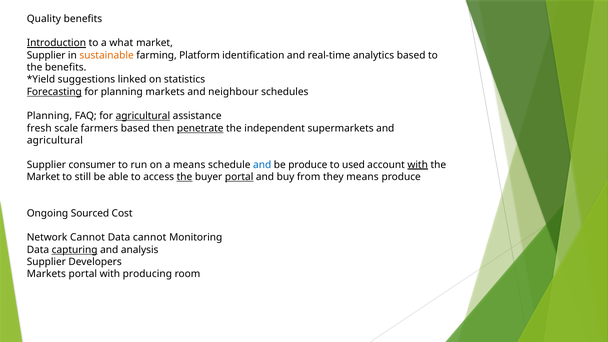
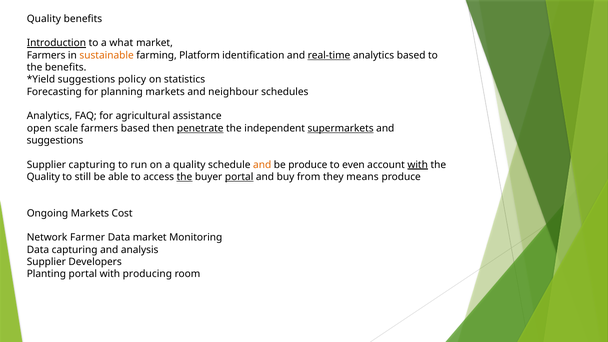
Supplier at (46, 55): Supplier -> Farmers
real-time underline: none -> present
linked: linked -> policy
Forecasting underline: present -> none
Planning at (49, 116): Planning -> Analytics
agricultural at (143, 116) underline: present -> none
fresh: fresh -> open
supermarkets underline: none -> present
agricultural at (55, 140): agricultural -> suggestions
Supplier consumer: consumer -> capturing
a means: means -> quality
and at (262, 165) colour: blue -> orange
used: used -> even
Market at (43, 177): Market -> Quality
Ongoing Sourced: Sourced -> Markets
Network Cannot: Cannot -> Farmer
Data cannot: cannot -> market
capturing at (75, 250) underline: present -> none
Markets at (46, 274): Markets -> Planting
